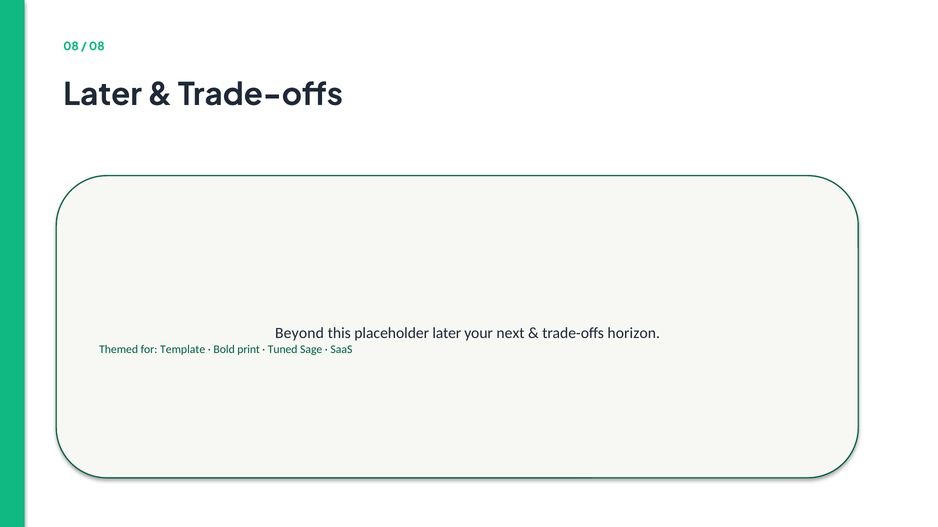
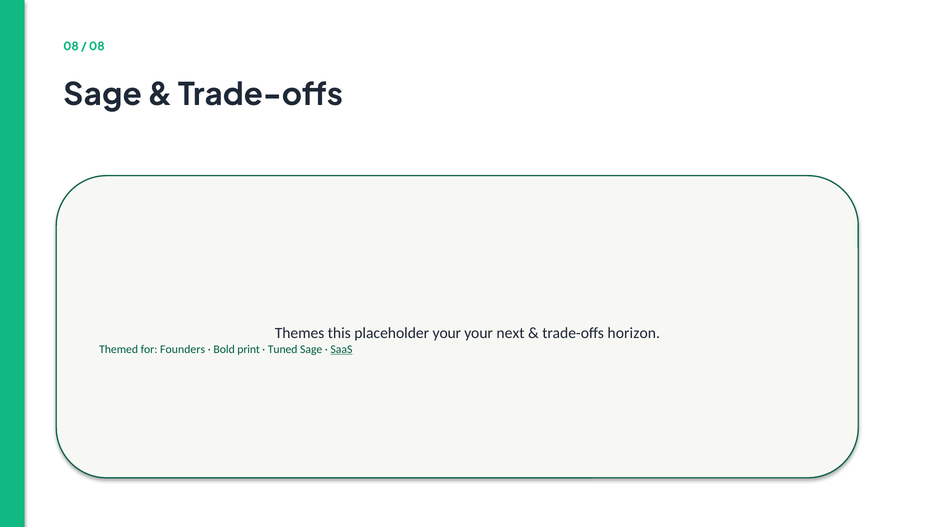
Later at (103, 95): Later -> Sage
Beyond: Beyond -> Themes
placeholder later: later -> your
Template: Template -> Founders
SaaS underline: none -> present
